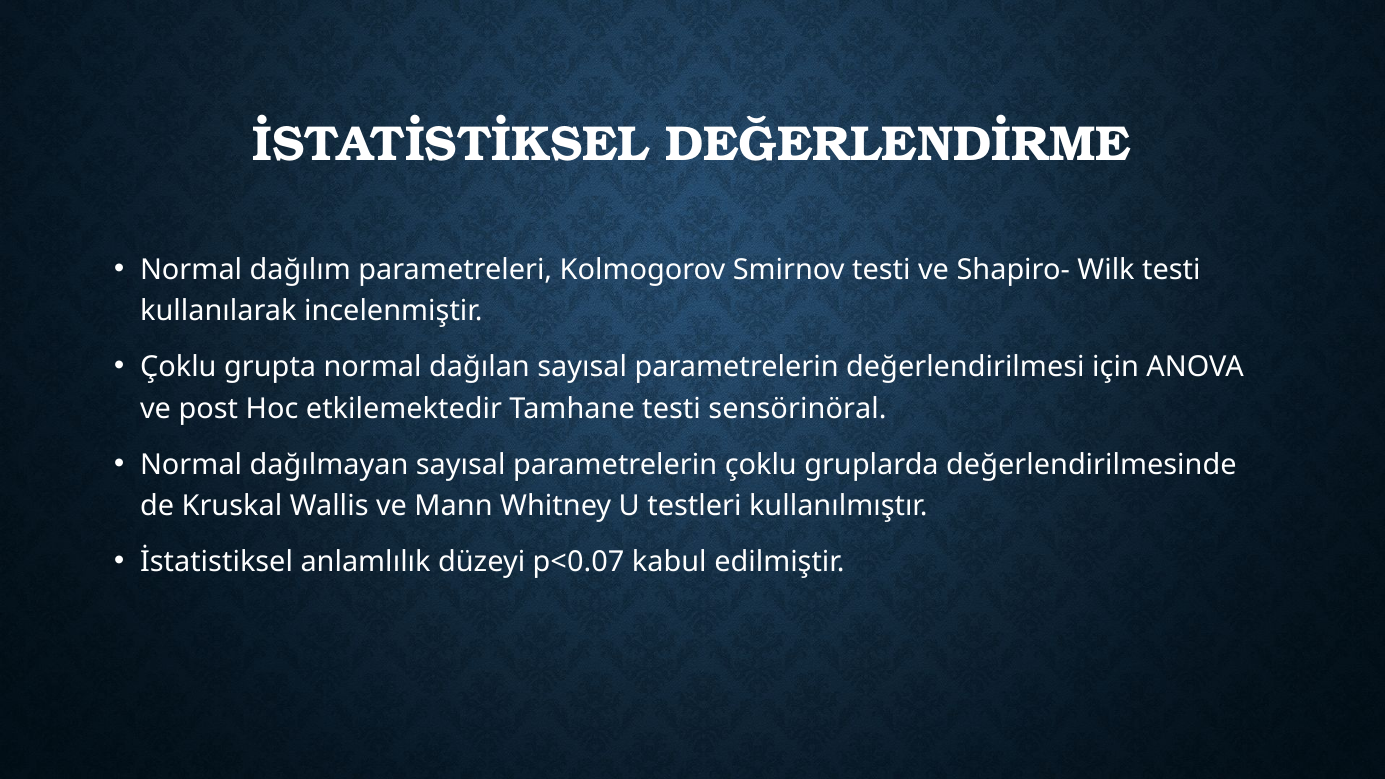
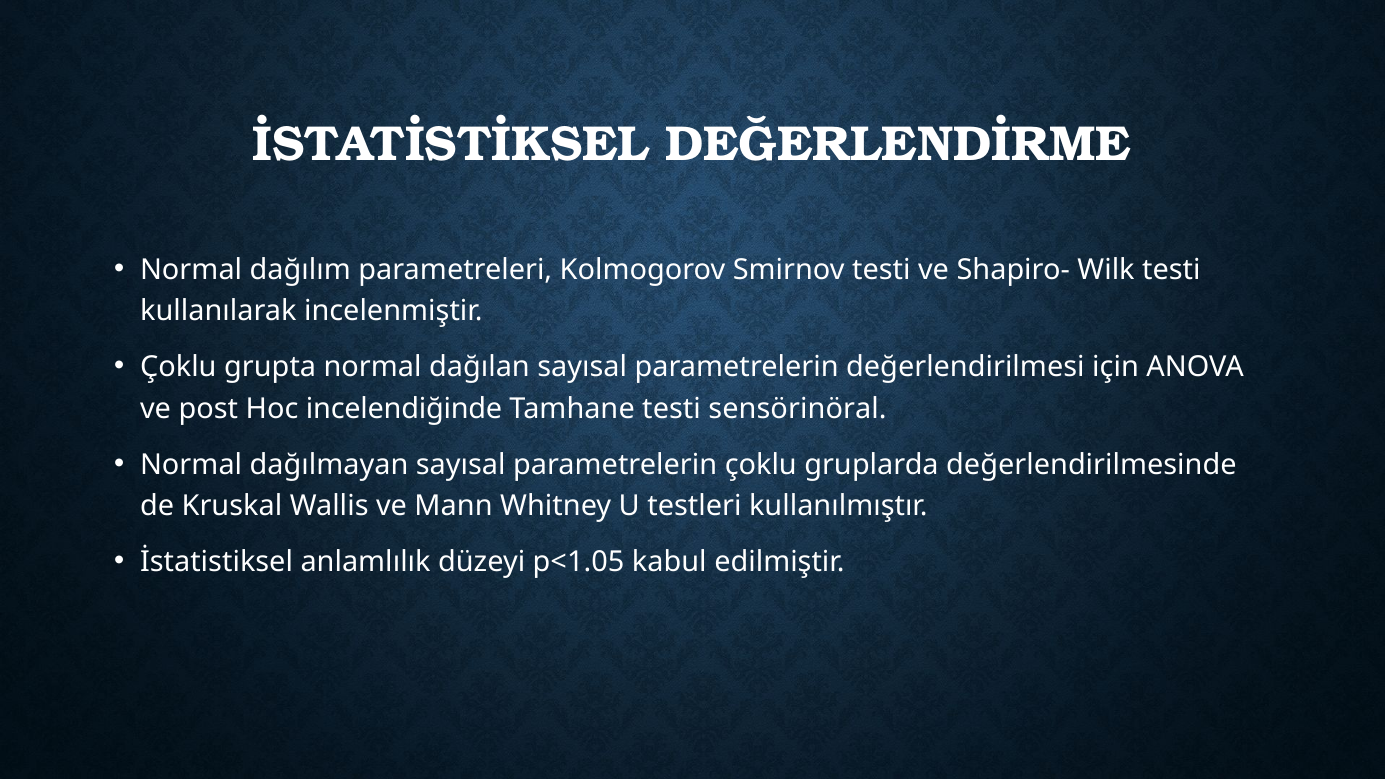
etkilemektedir: etkilemektedir -> incelendiğinde
p<0.07: p<0.07 -> p<1.05
